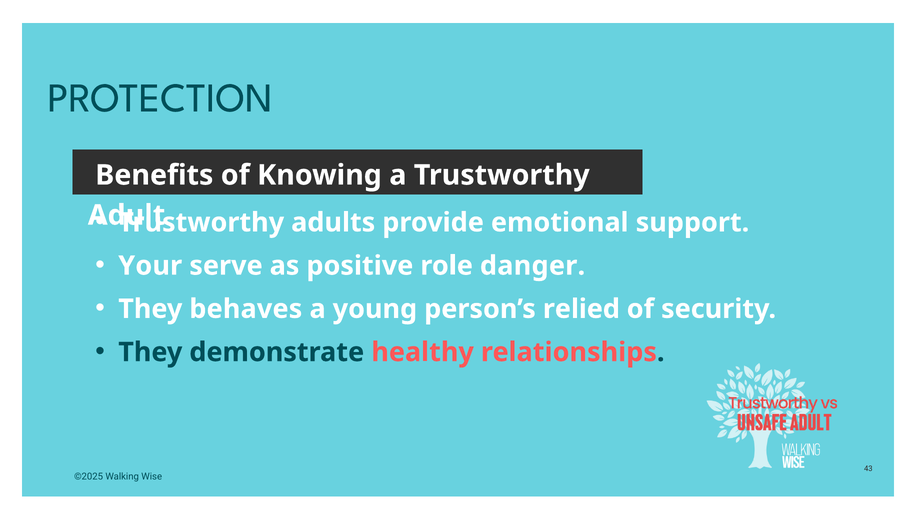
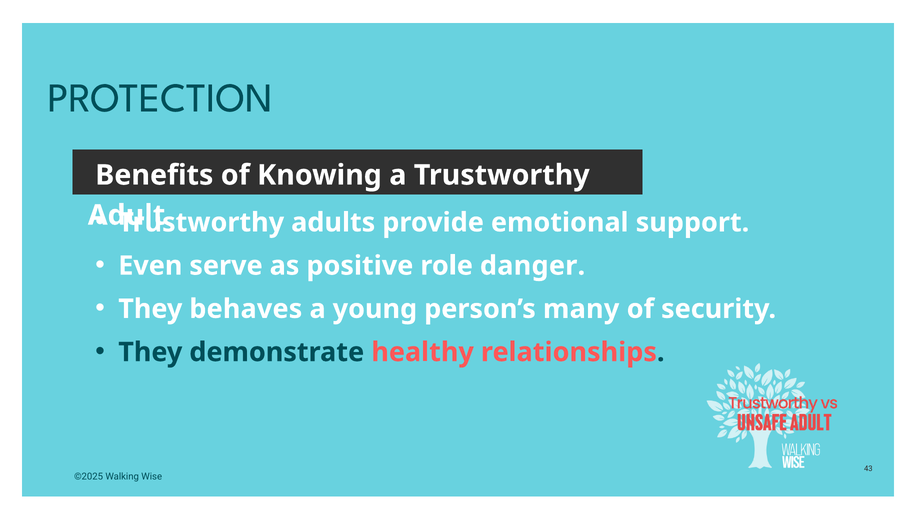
Your: Your -> Even
relied: relied -> many
